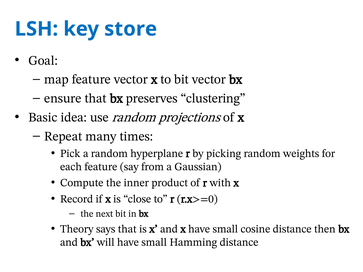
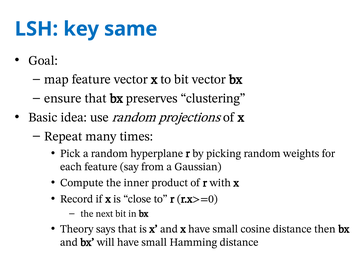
store: store -> same
